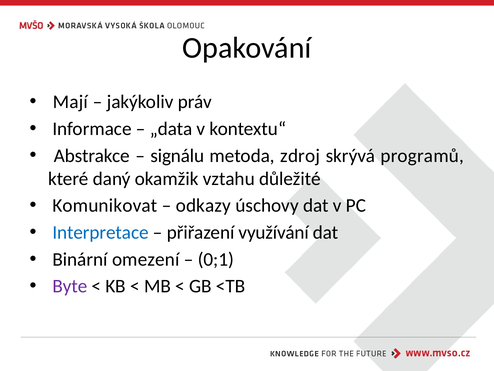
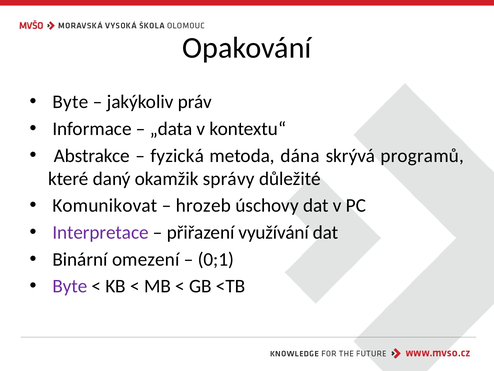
Mají at (70, 102): Mají -> Byte
signálu: signálu -> fyzická
zdroj: zdroj -> dána
vztahu: vztahu -> správy
odkazy: odkazy -> hrozeb
Interpretace colour: blue -> purple
